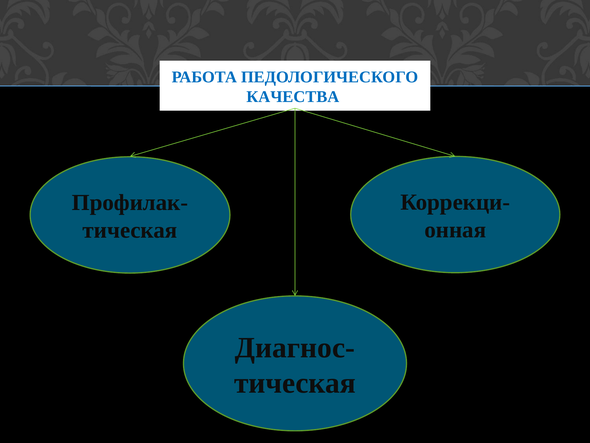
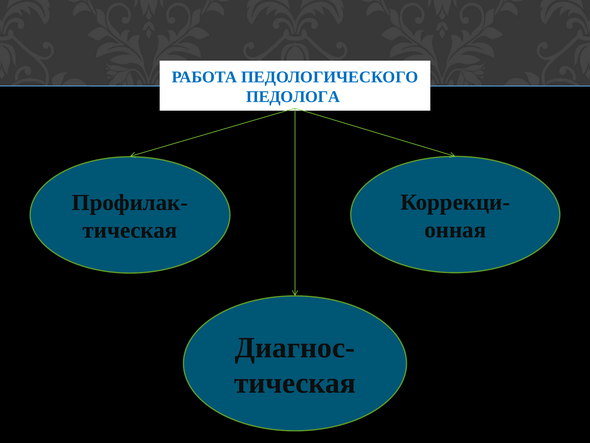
КАЧЕСТВА: КАЧЕСТВА -> ПЕДОЛОГА
